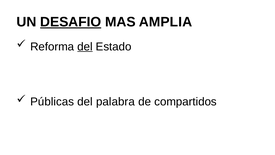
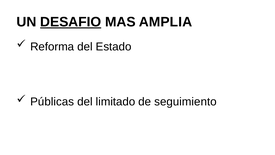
del at (85, 47) underline: present -> none
palabra: palabra -> limitado
compartidos: compartidos -> seguimiento
